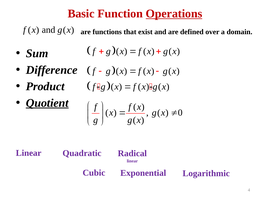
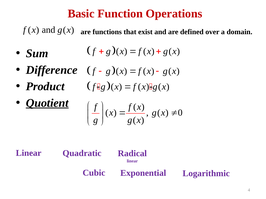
Operations underline: present -> none
